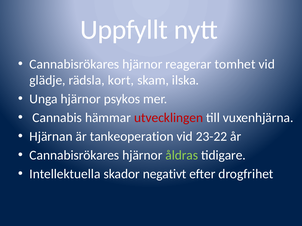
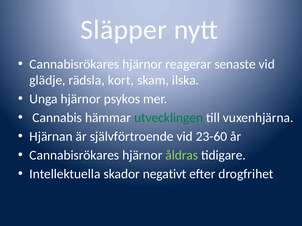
Uppfyllt: Uppfyllt -> Släpper
tomhet: tomhet -> senaste
utvecklingen colour: red -> green
tankeoperation: tankeoperation -> självförtroende
23-22: 23-22 -> 23-60
